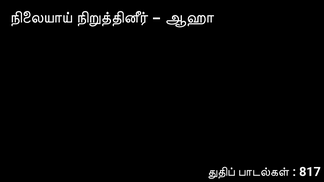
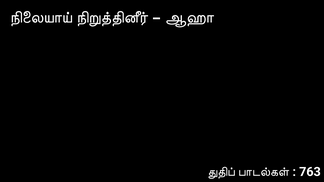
817: 817 -> 763
